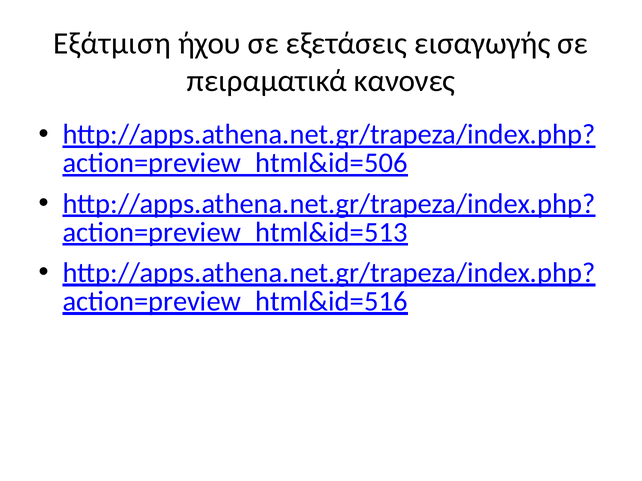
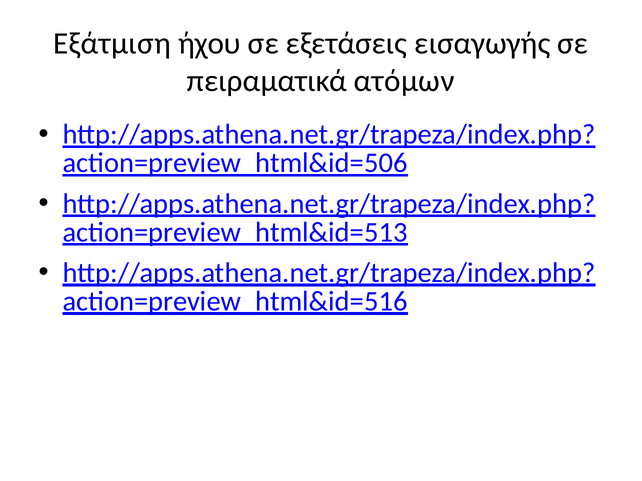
κανονες: κανονες -> ατόμων
